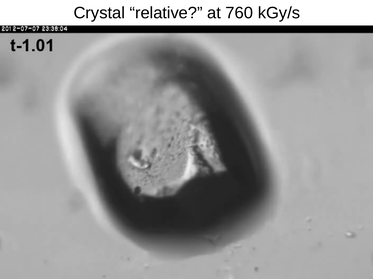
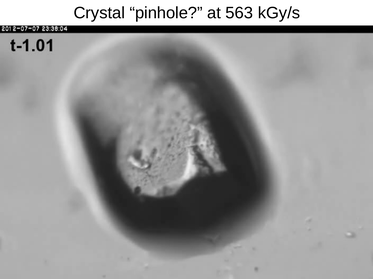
relative: relative -> pinhole
760: 760 -> 563
